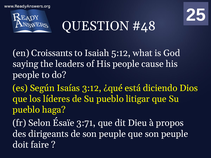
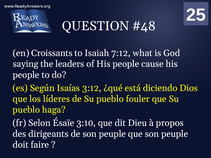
5:12: 5:12 -> 7:12
litigar: litigar -> fouler
3:71: 3:71 -> 3:10
